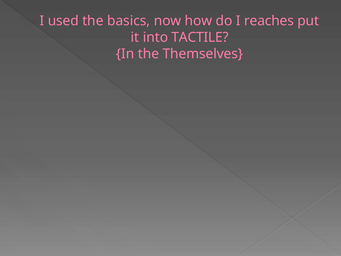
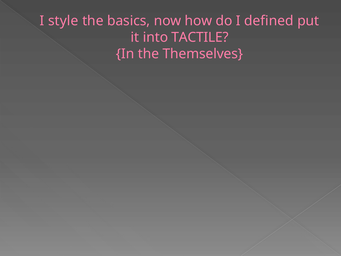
used: used -> style
reaches: reaches -> defined
